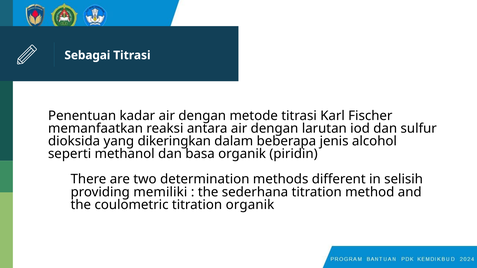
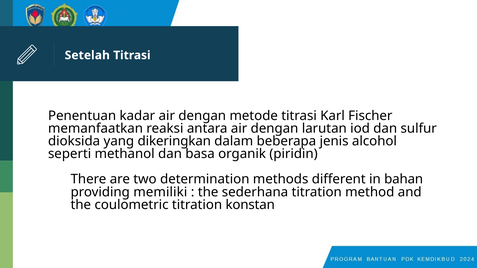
Sebagai: Sebagai -> Setelah
selisih: selisih -> bahan
titration organik: organik -> konstan
